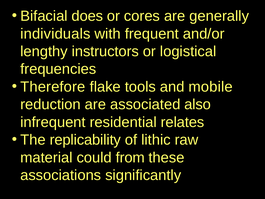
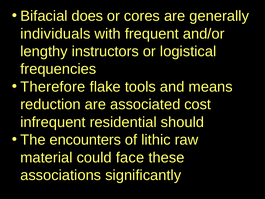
mobile: mobile -> means
also: also -> cost
relates: relates -> should
replicability: replicability -> encounters
from: from -> face
